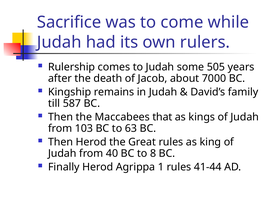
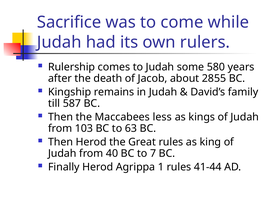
505: 505 -> 580
7000: 7000 -> 2855
that: that -> less
8: 8 -> 7
